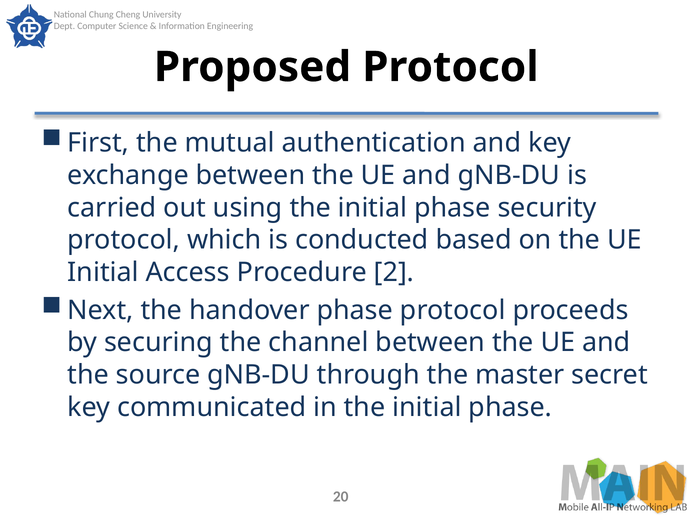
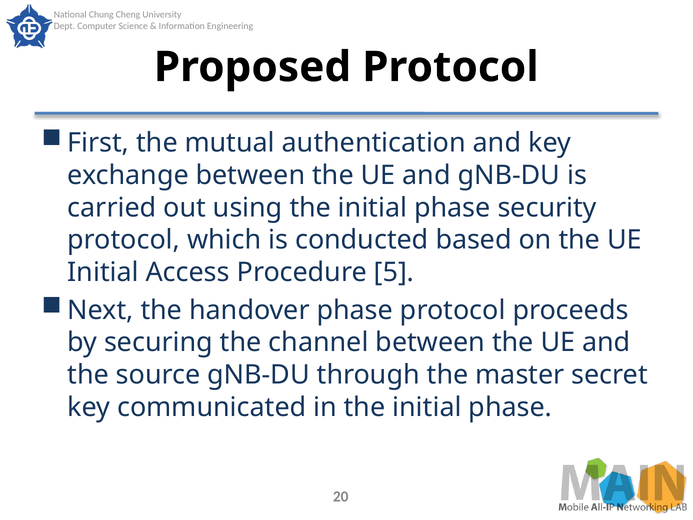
2: 2 -> 5
